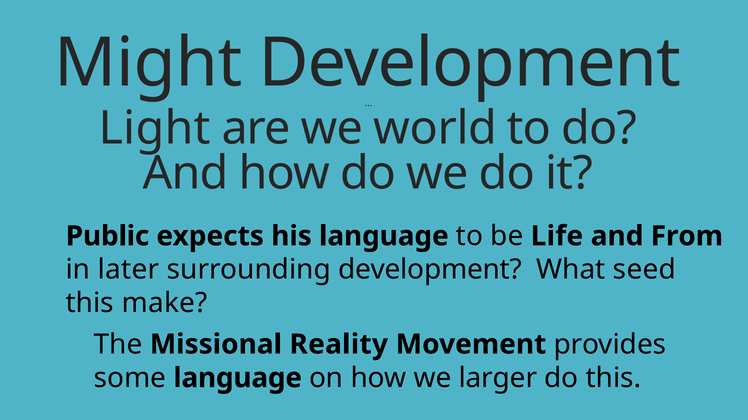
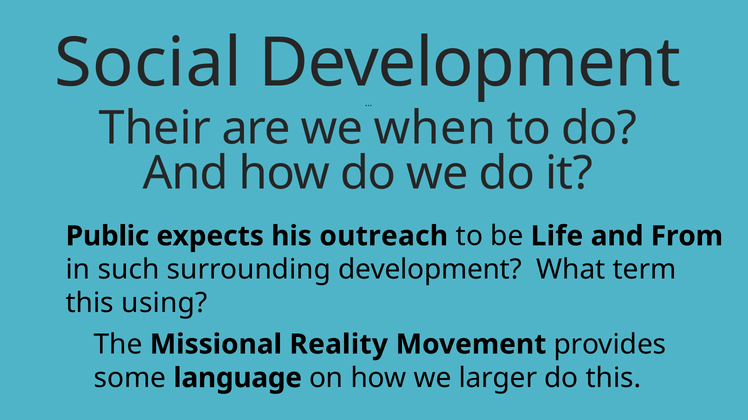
Might: Might -> Social
Light: Light -> Their
world: world -> when
his language: language -> outreach
later: later -> such
seed: seed -> term
make: make -> using
